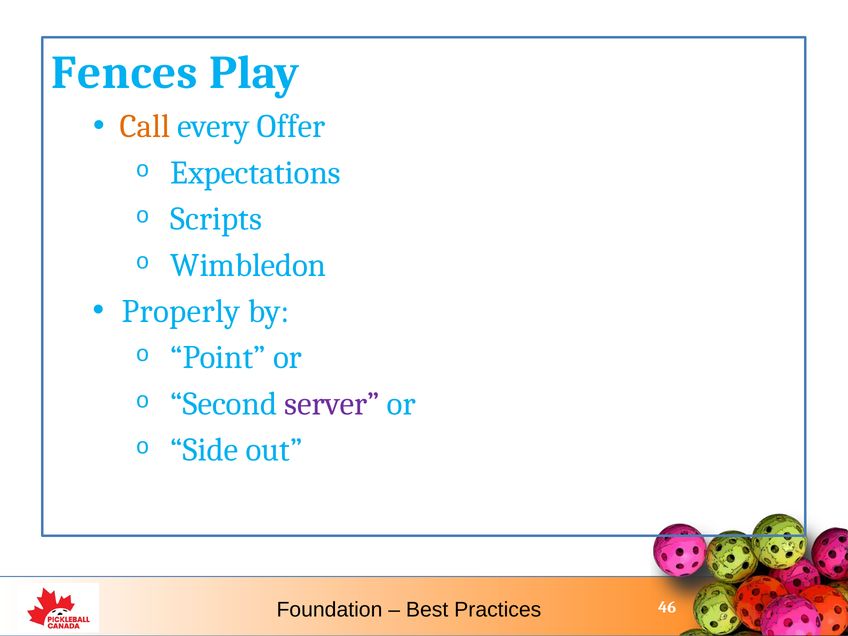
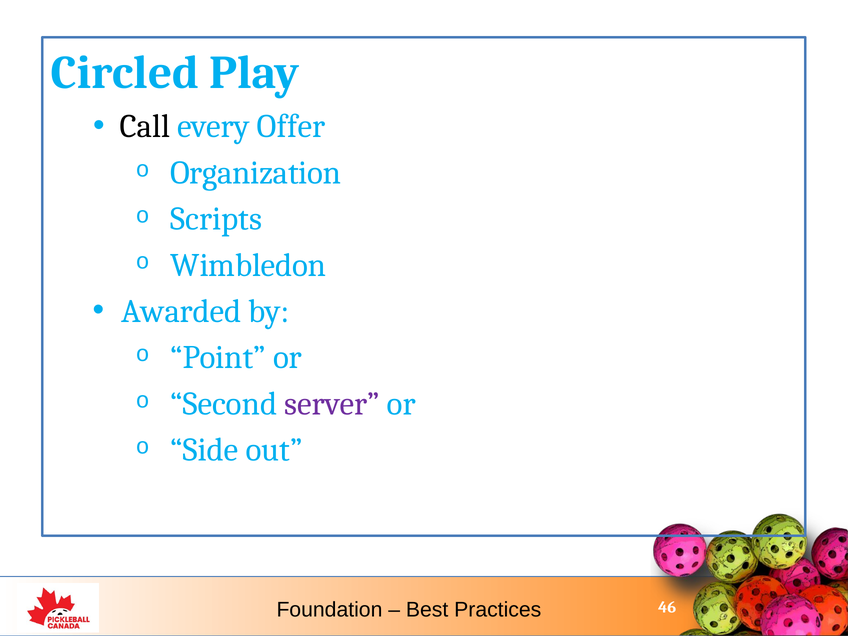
Fences: Fences -> Circled
Call colour: orange -> black
Expectations: Expectations -> Organization
Properly: Properly -> Awarded
